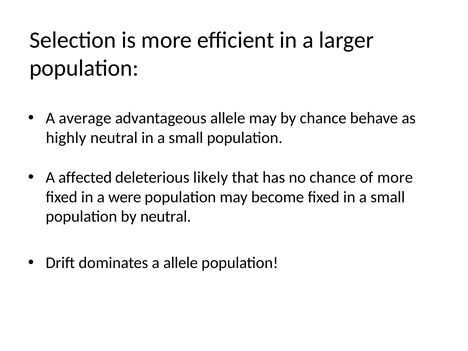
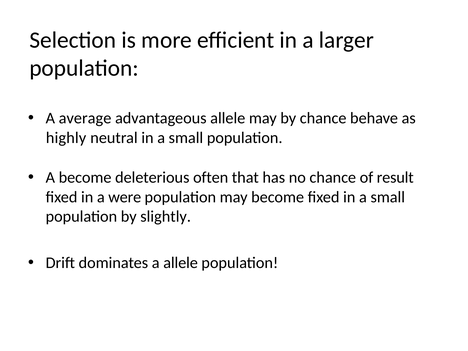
A affected: affected -> become
likely: likely -> often
of more: more -> result
by neutral: neutral -> slightly
